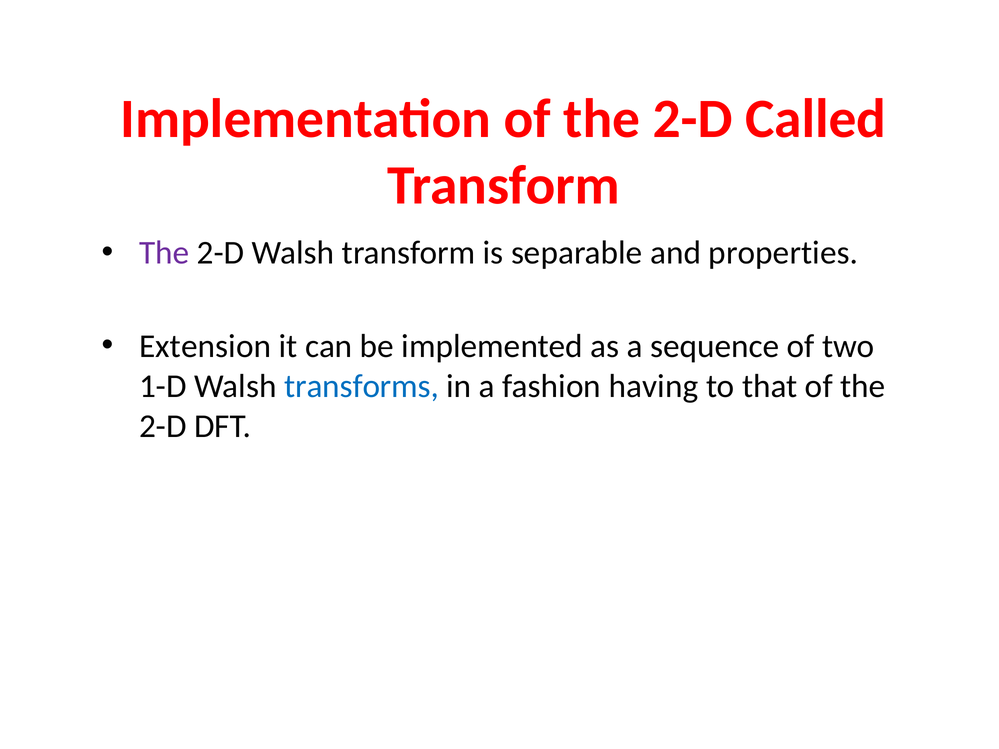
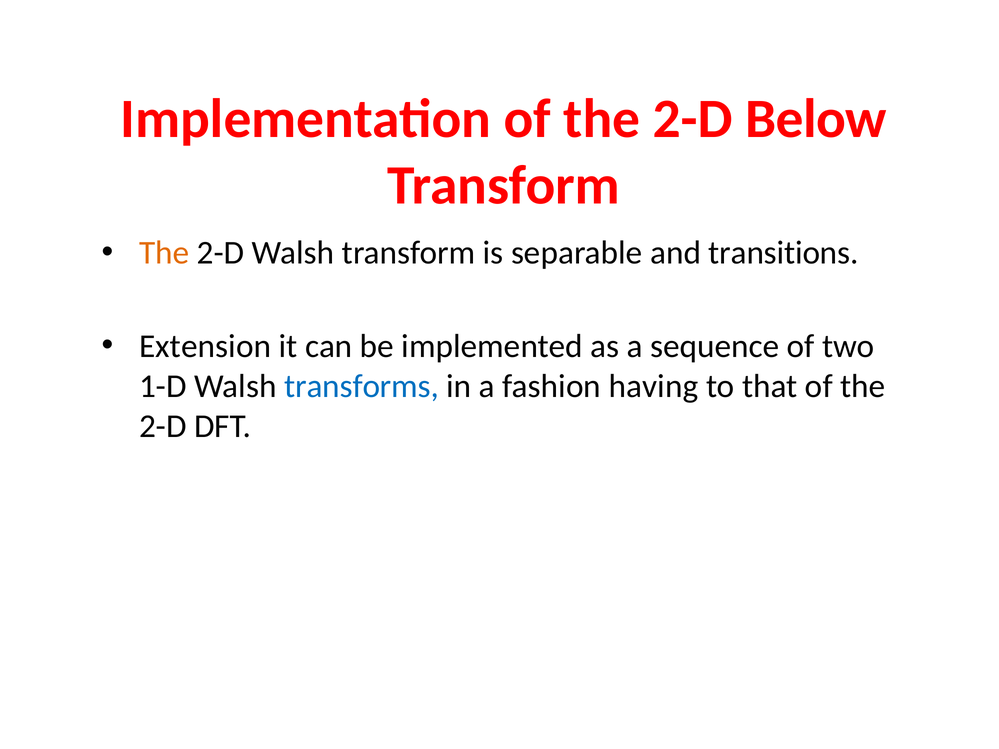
Called: Called -> Below
The at (164, 253) colour: purple -> orange
properties: properties -> transitions
